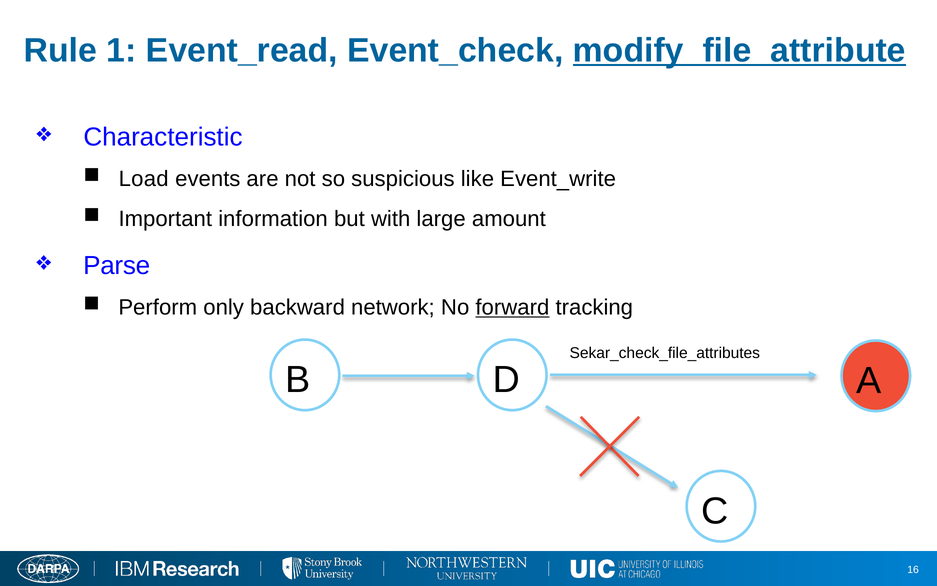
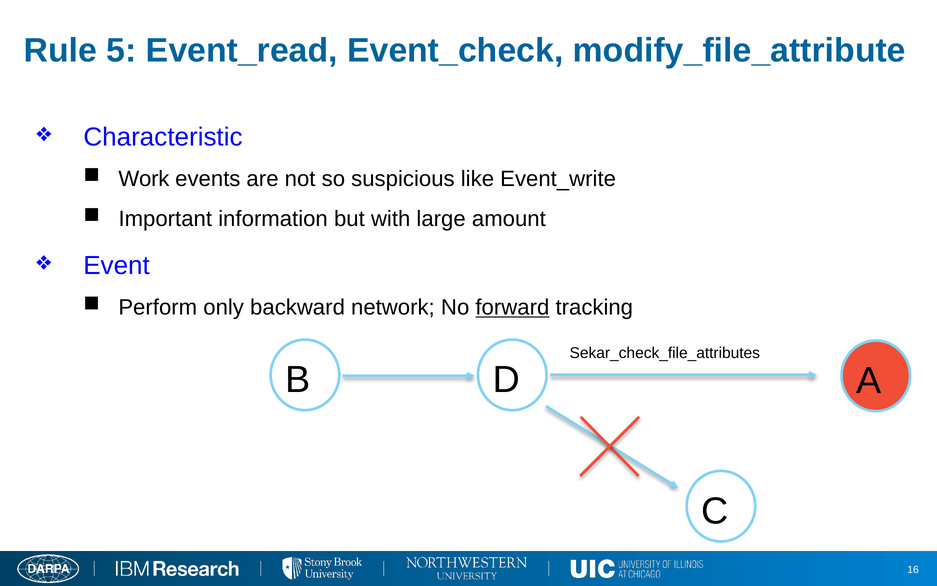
1: 1 -> 5
modify_file_attribute underline: present -> none
Load: Load -> Work
Parse: Parse -> Event
